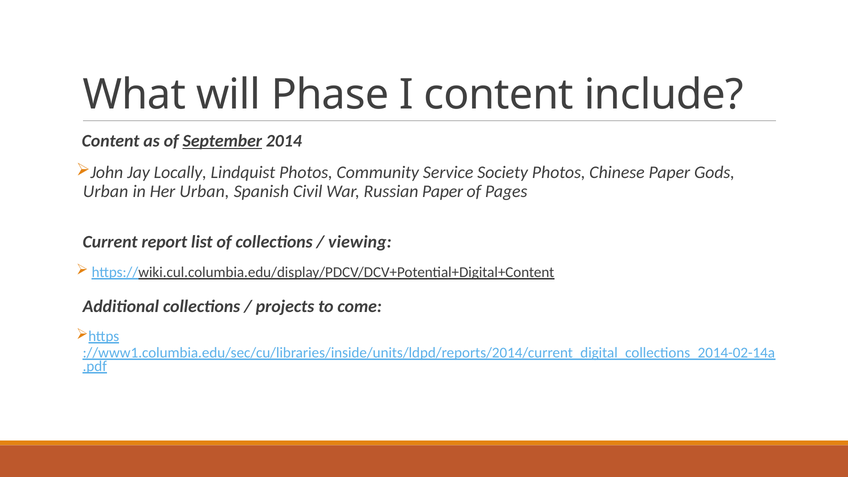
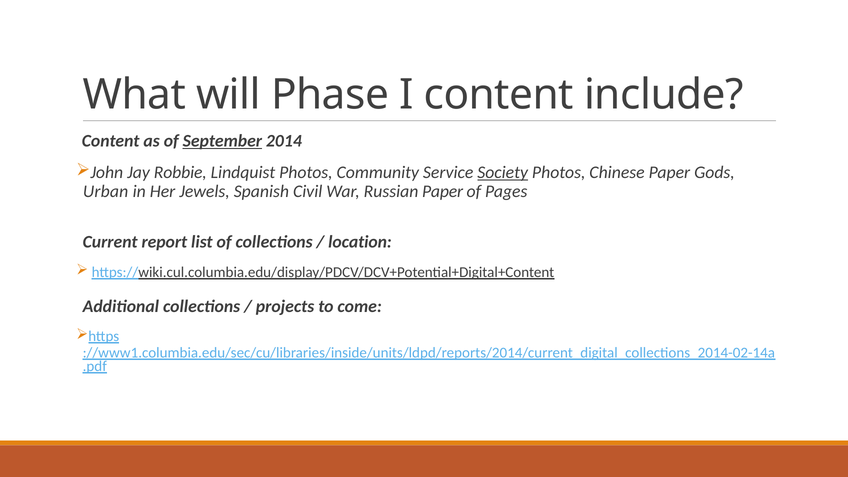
Locally: Locally -> Robbie
Society underline: none -> present
Her Urban: Urban -> Jewels
viewing: viewing -> location
